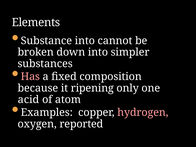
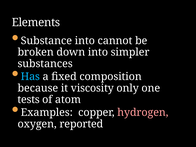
Has colour: pink -> light blue
ripening: ripening -> viscosity
acid: acid -> tests
